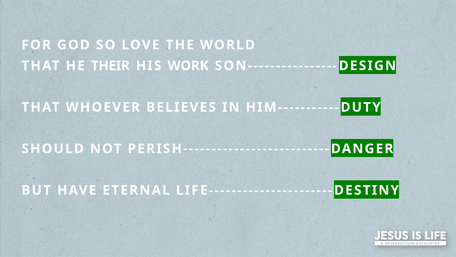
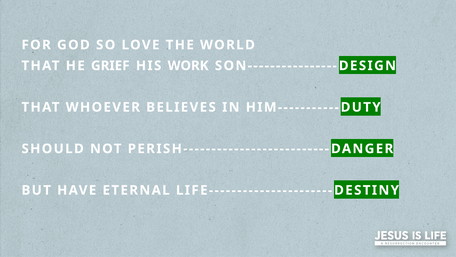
THEIR: THEIR -> GRIEF
